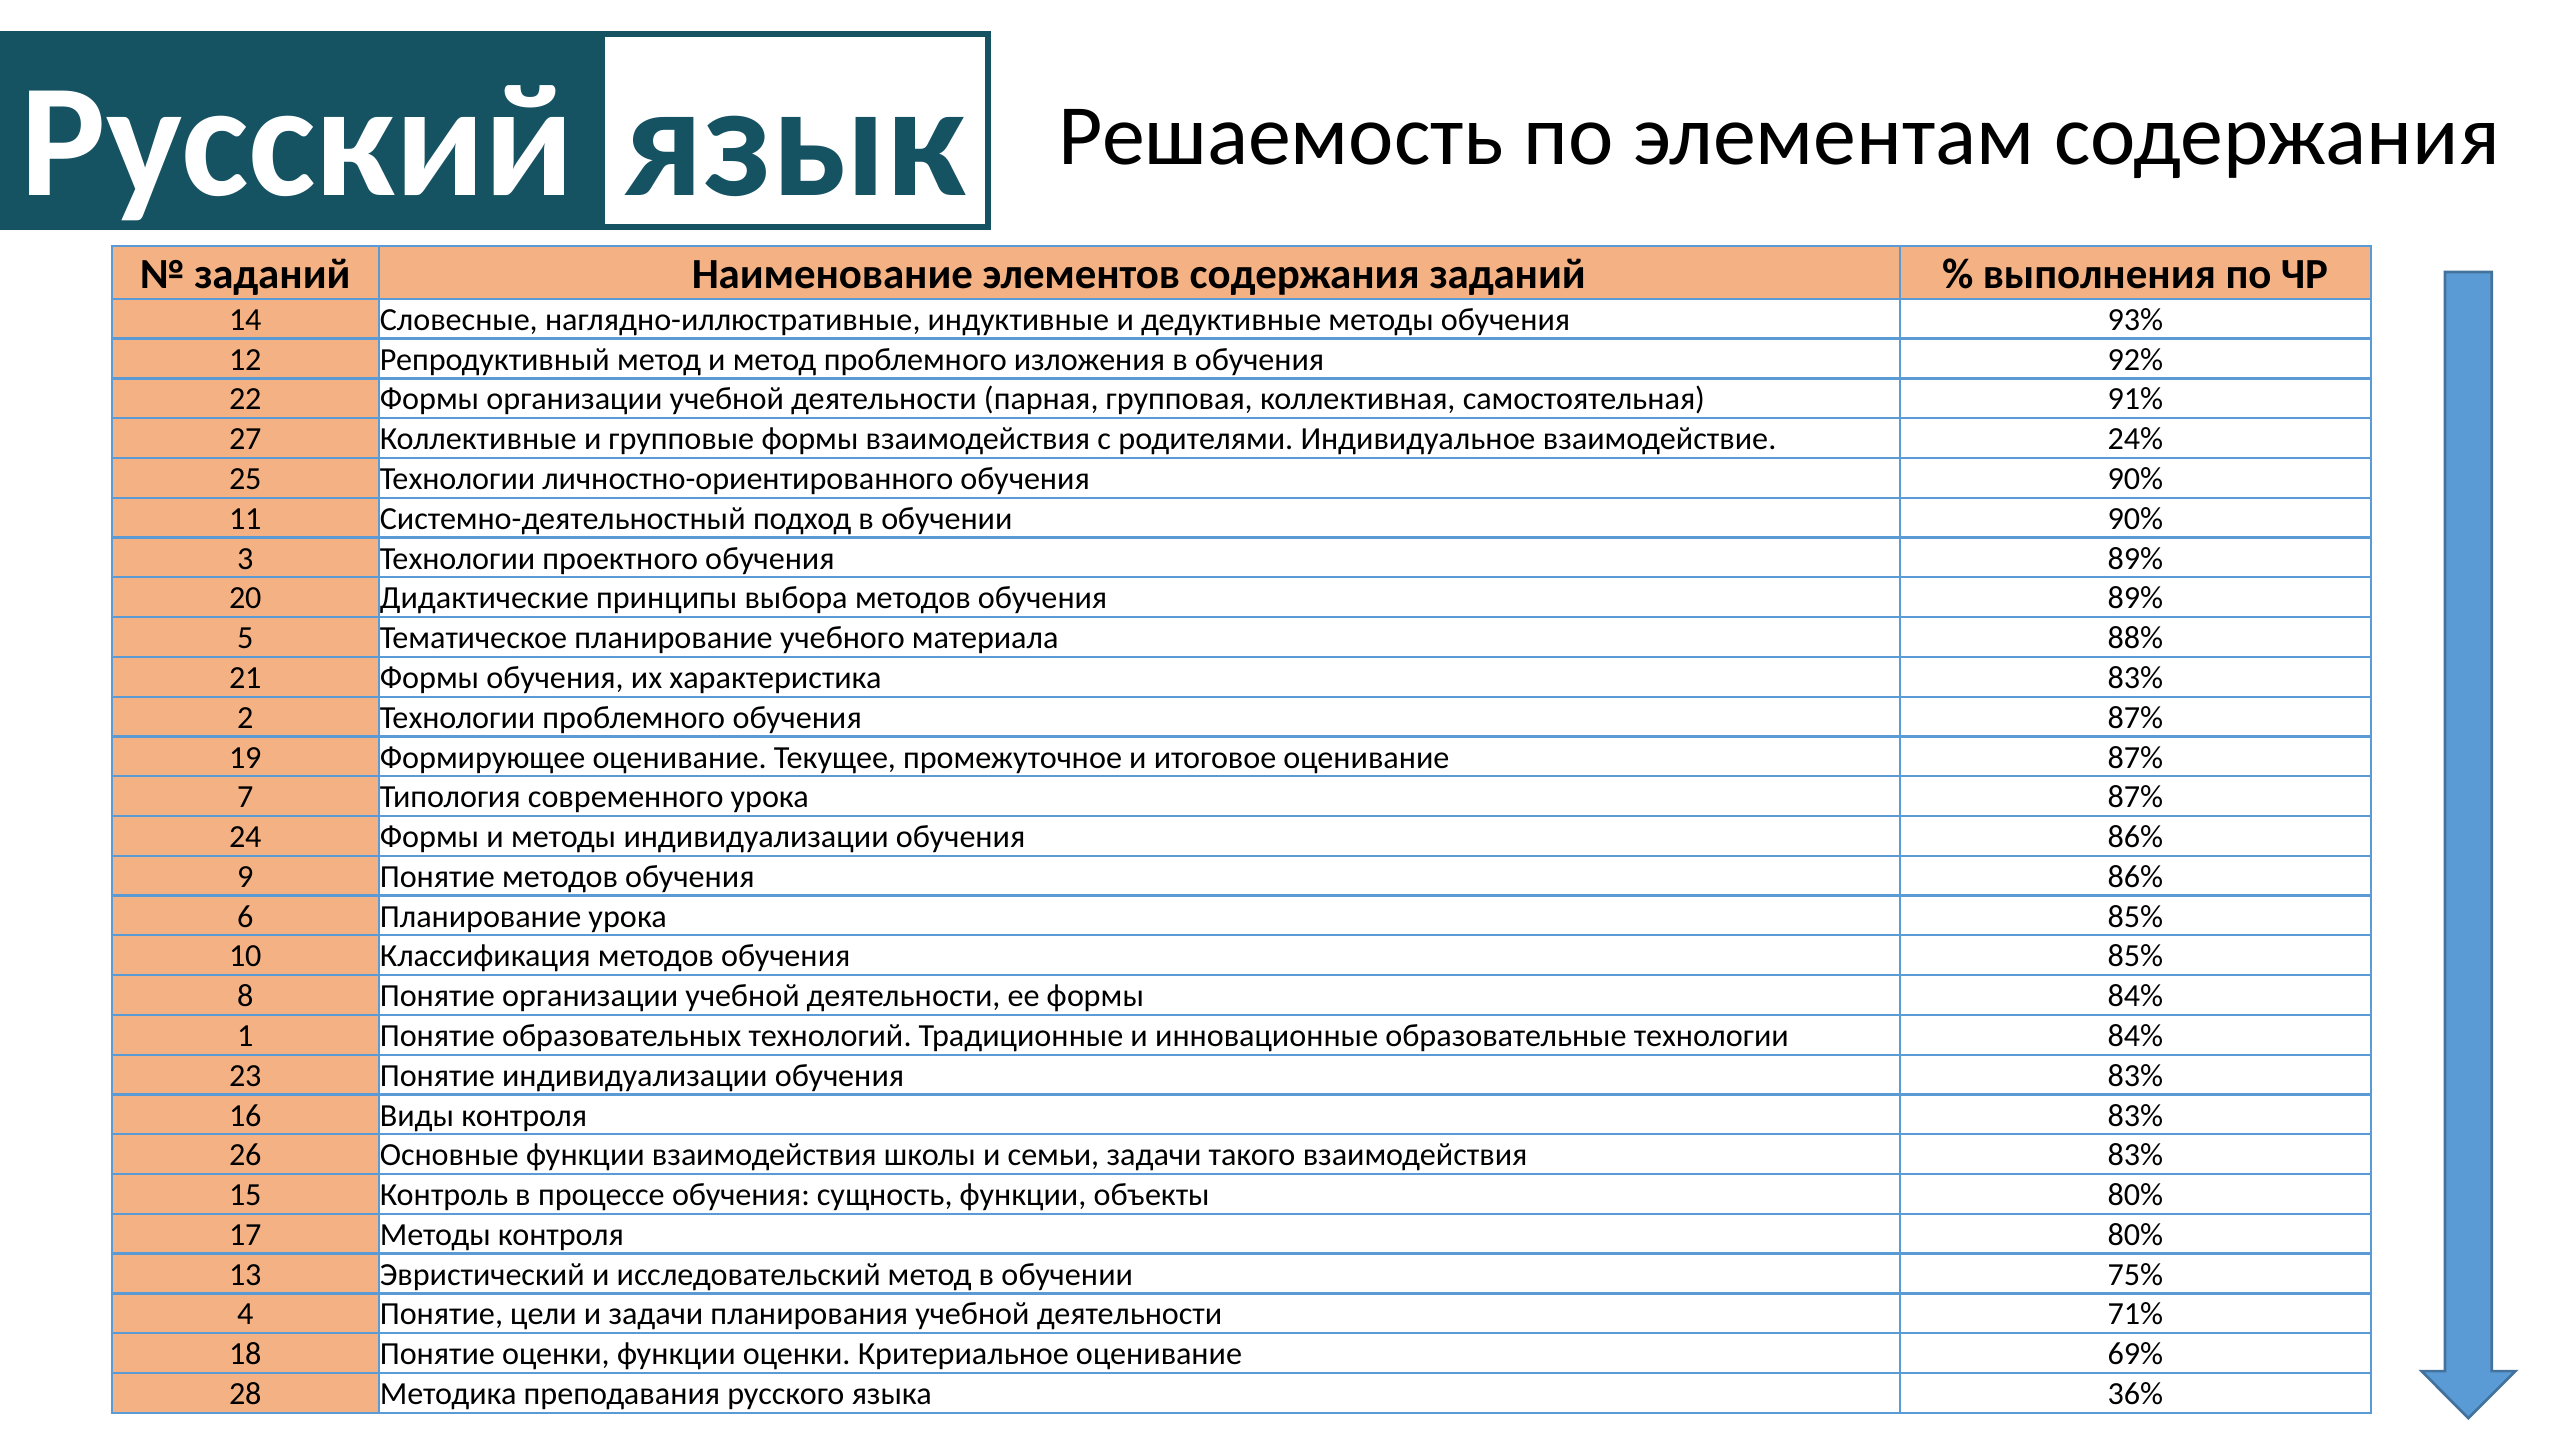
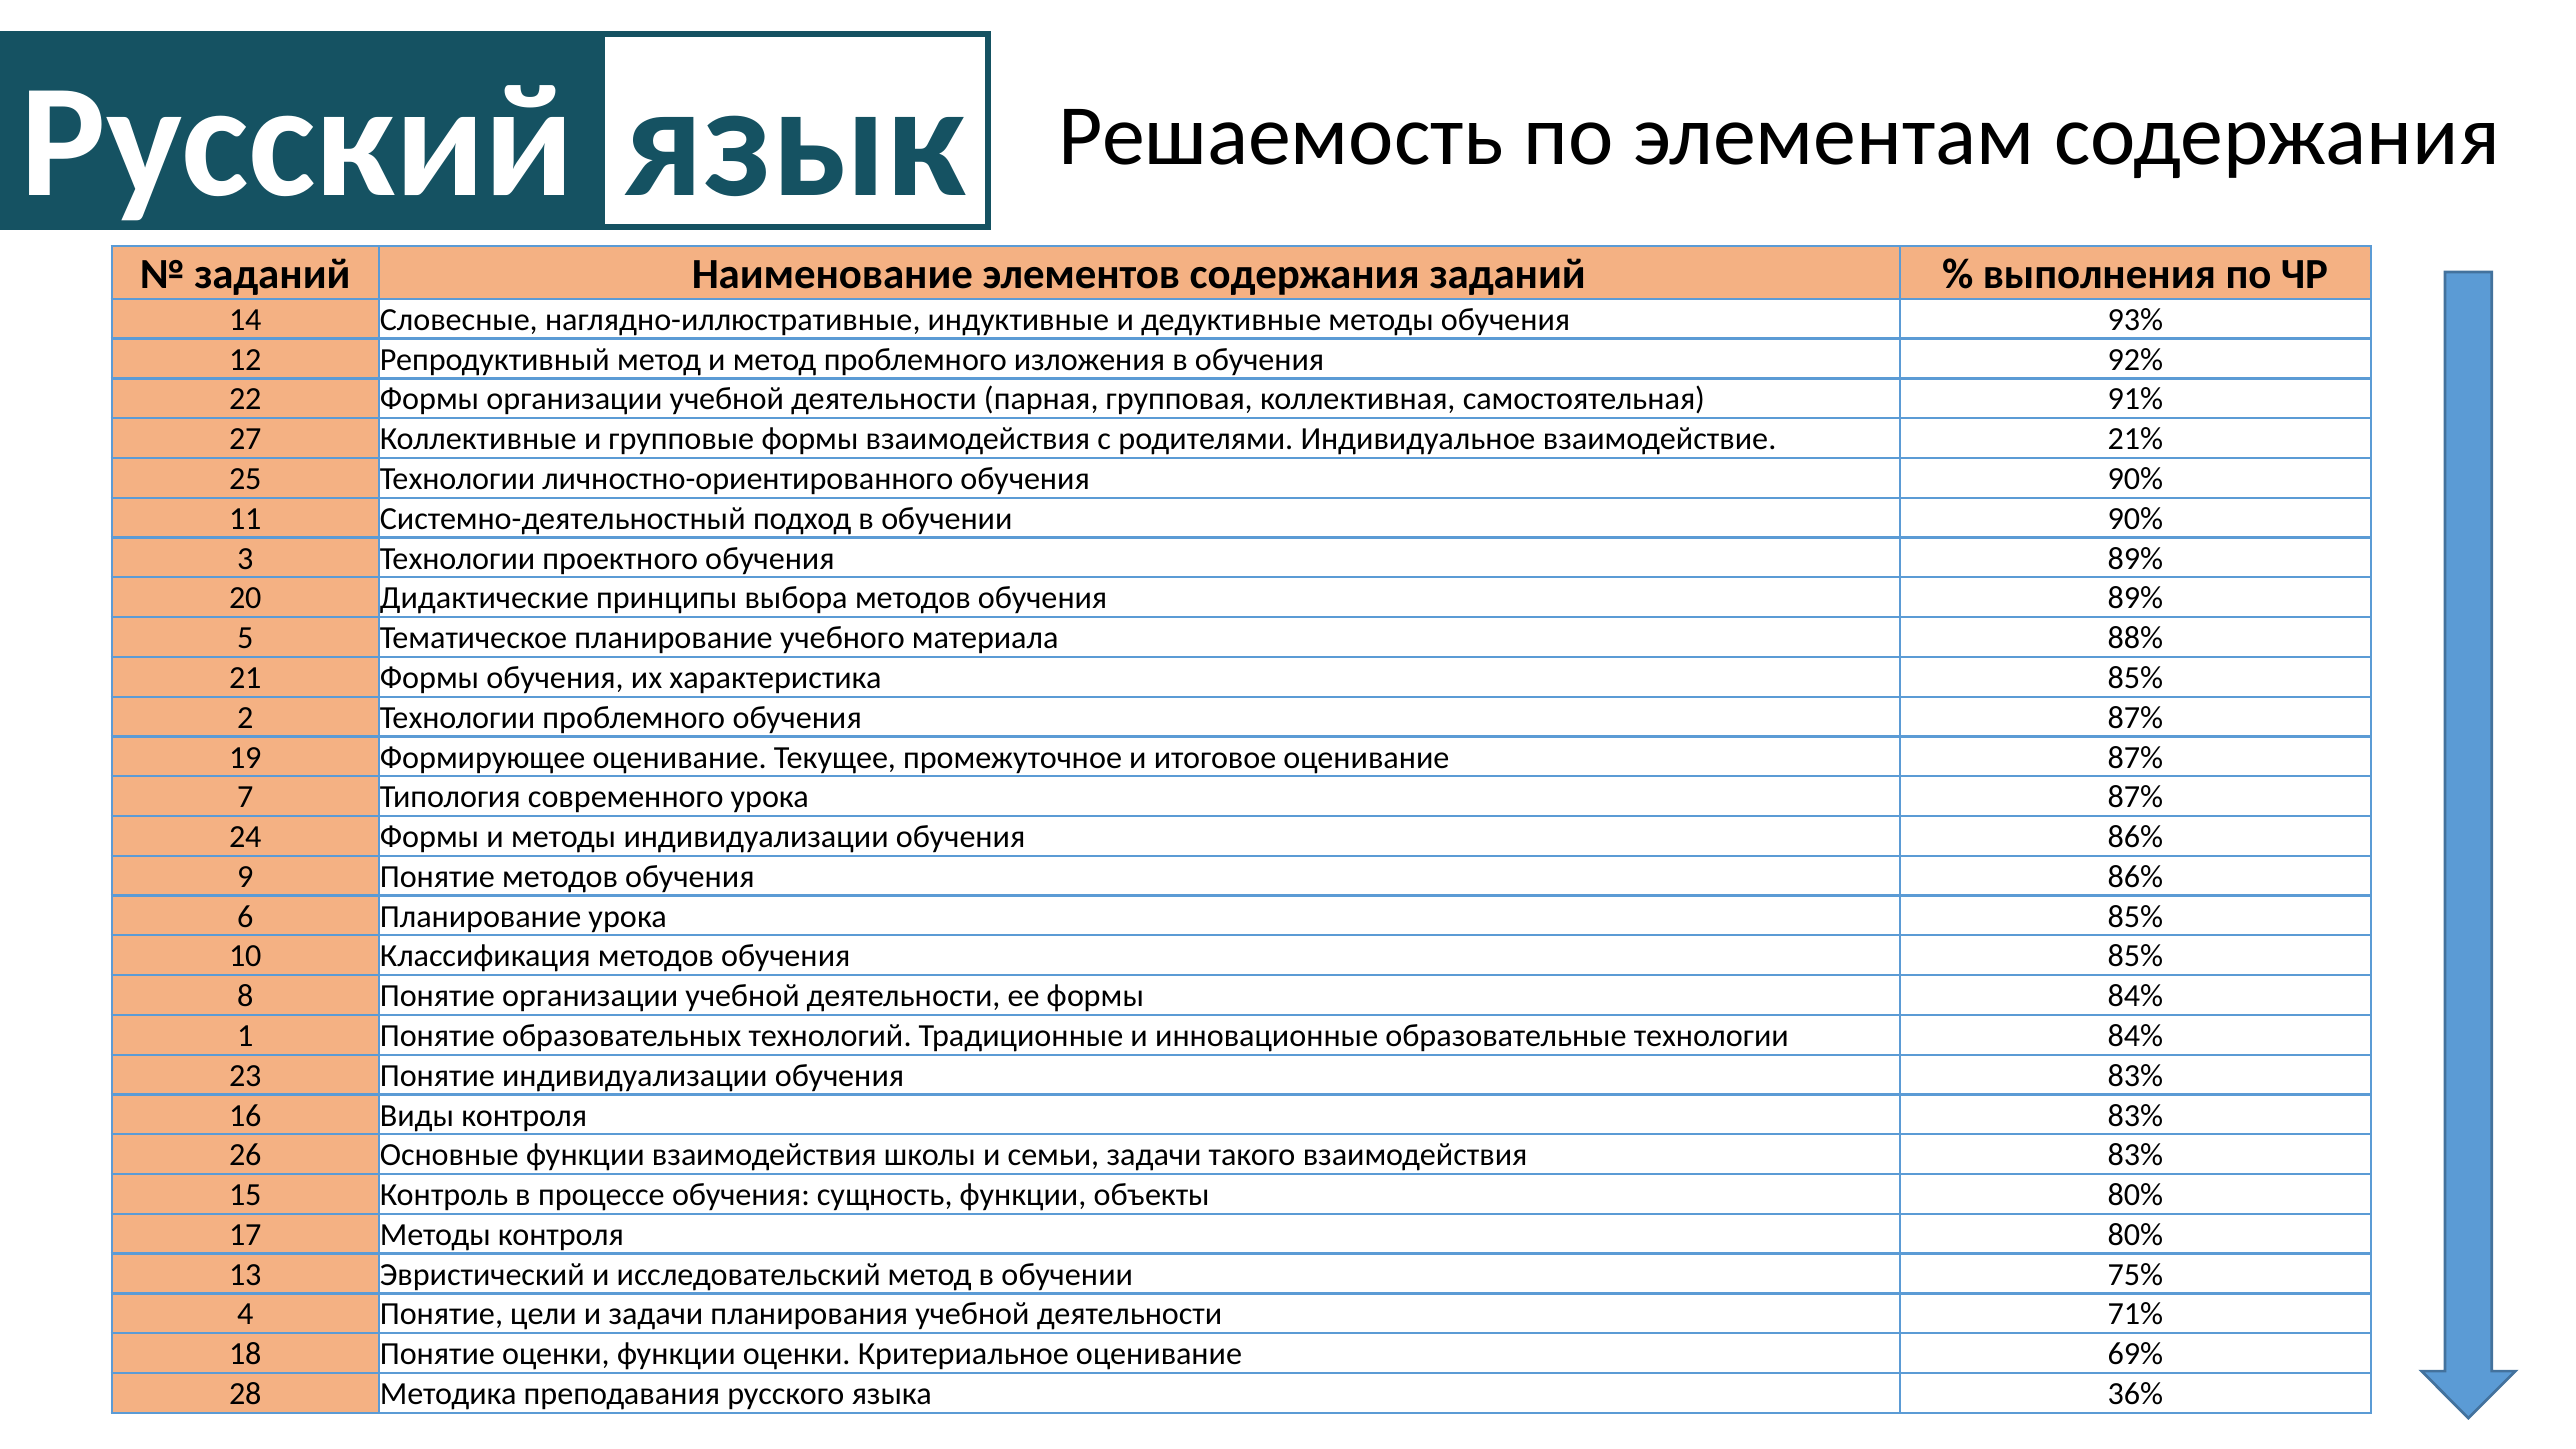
24%: 24% -> 21%
характеристика 83%: 83% -> 85%
